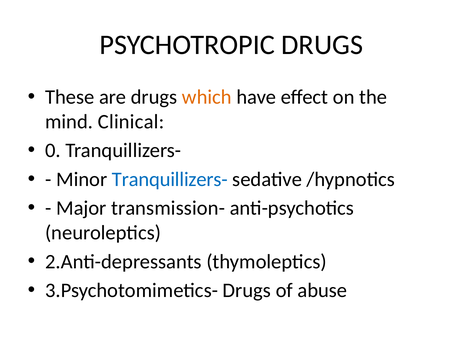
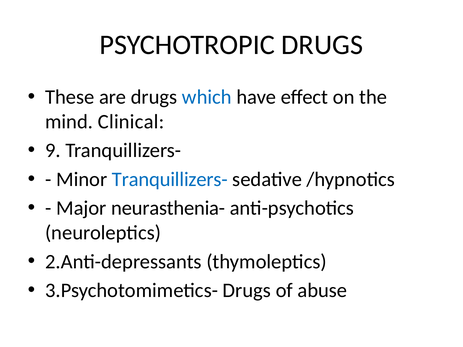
which colour: orange -> blue
0: 0 -> 9
transmission-: transmission- -> neurasthenia-
